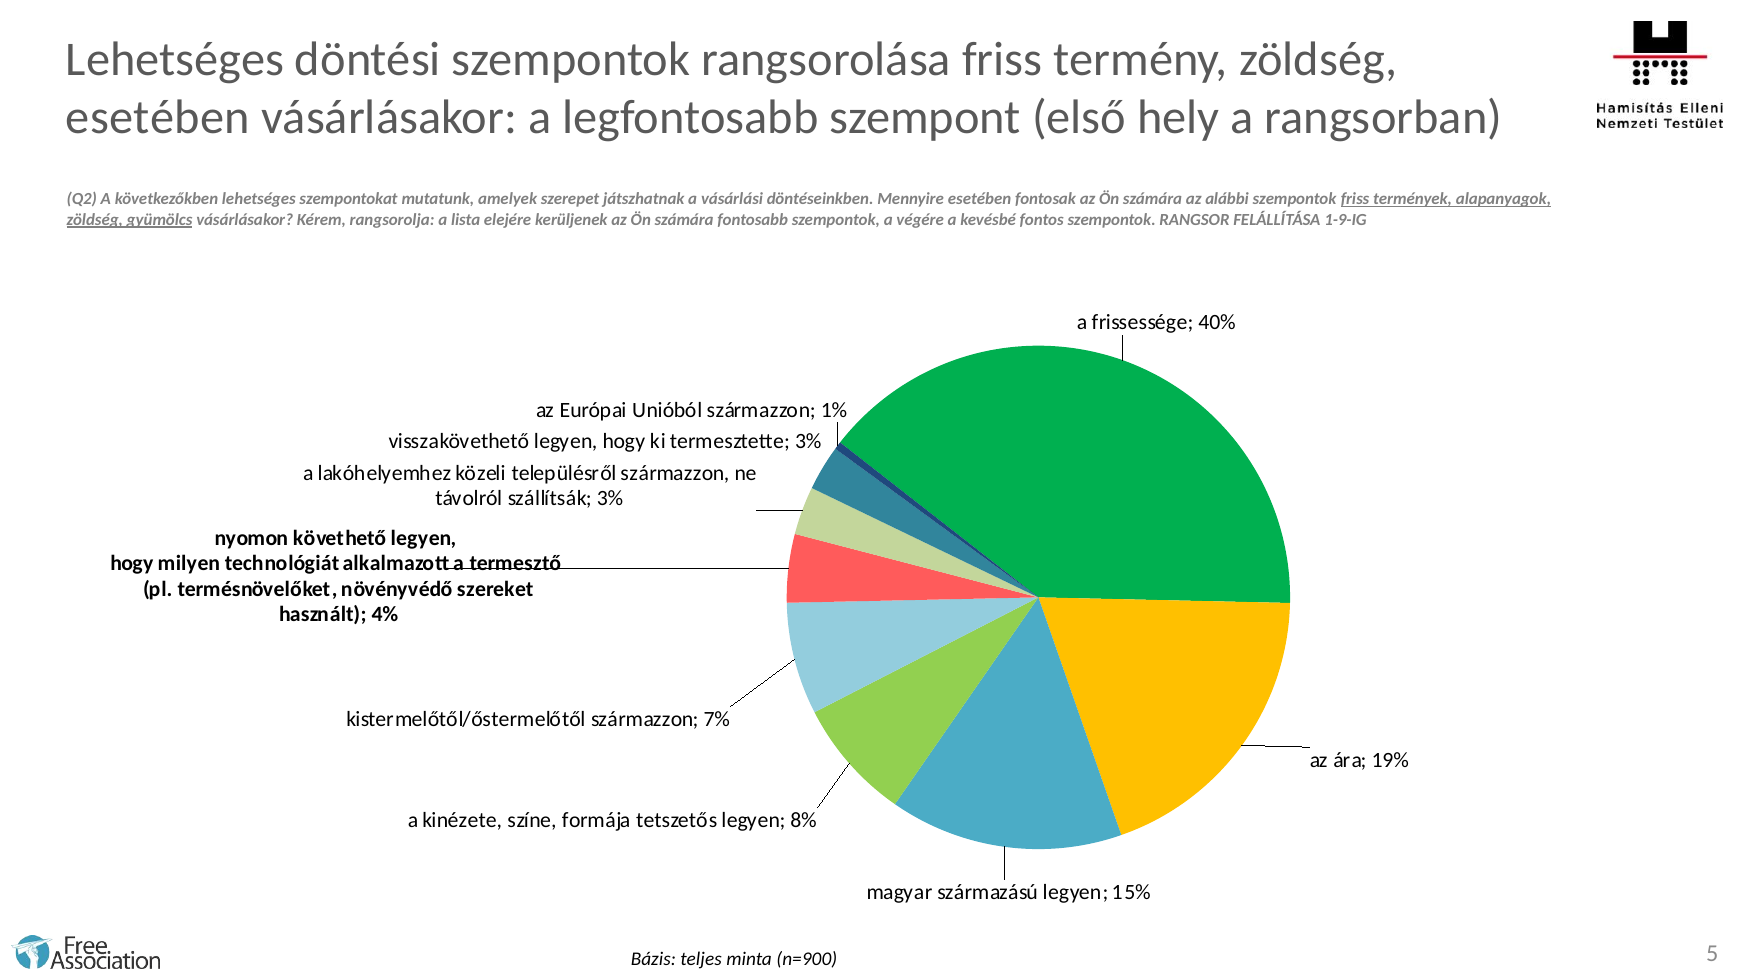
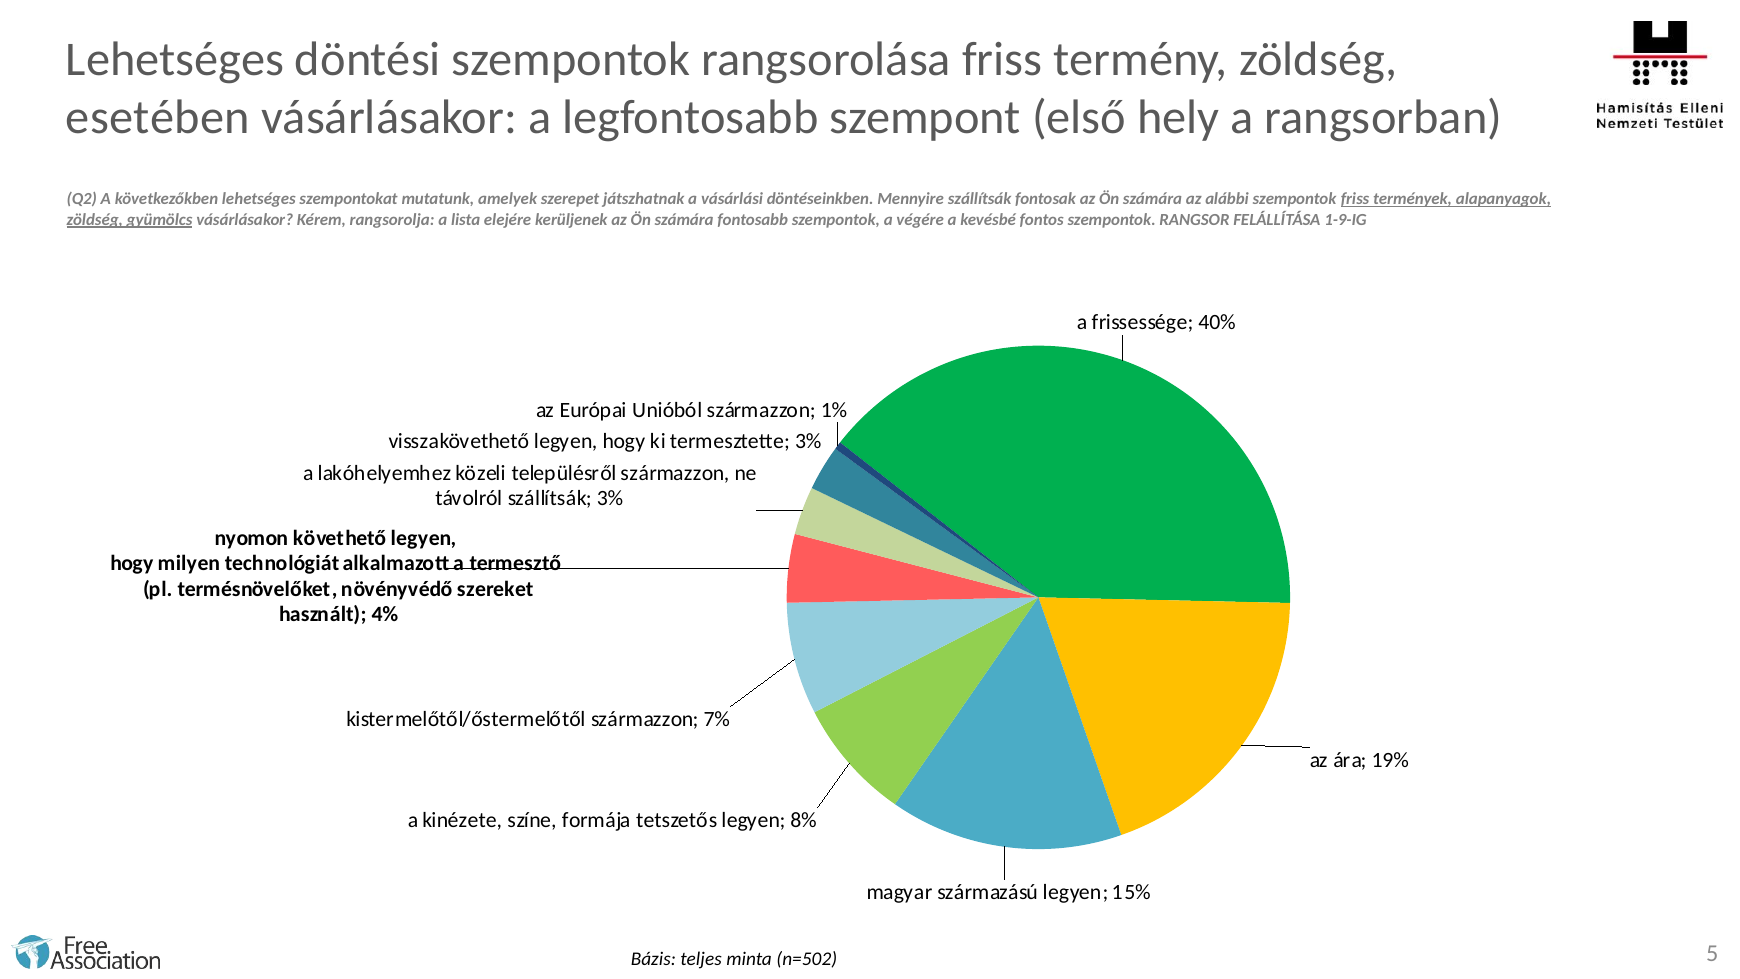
Mennyire esetében: esetében -> szállítsák
n=900: n=900 -> n=502
